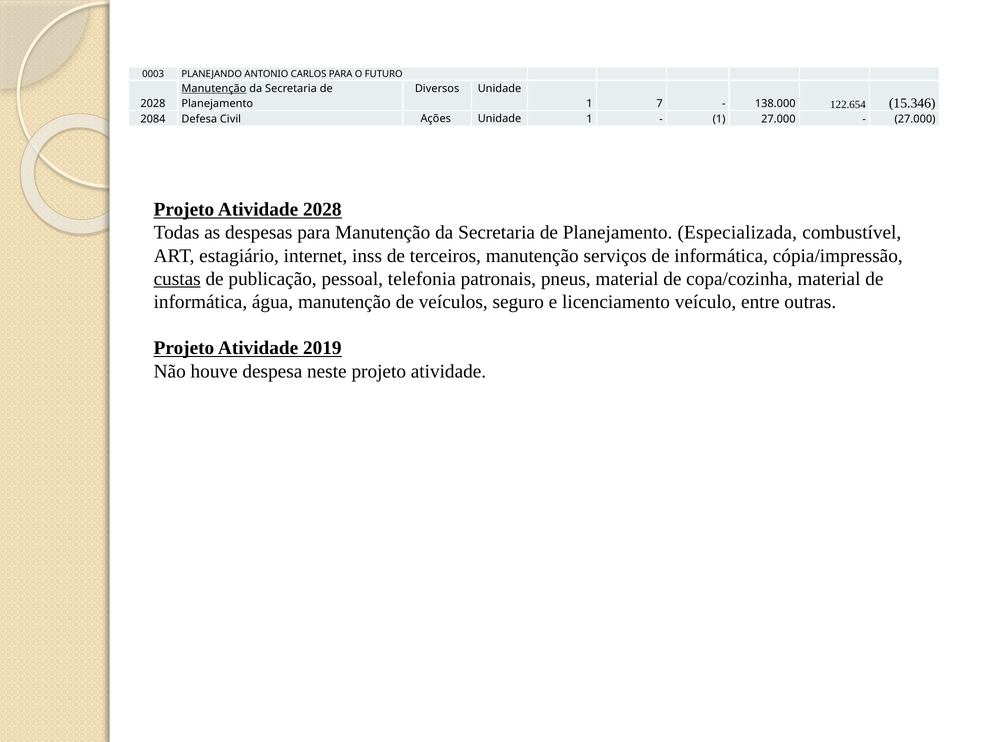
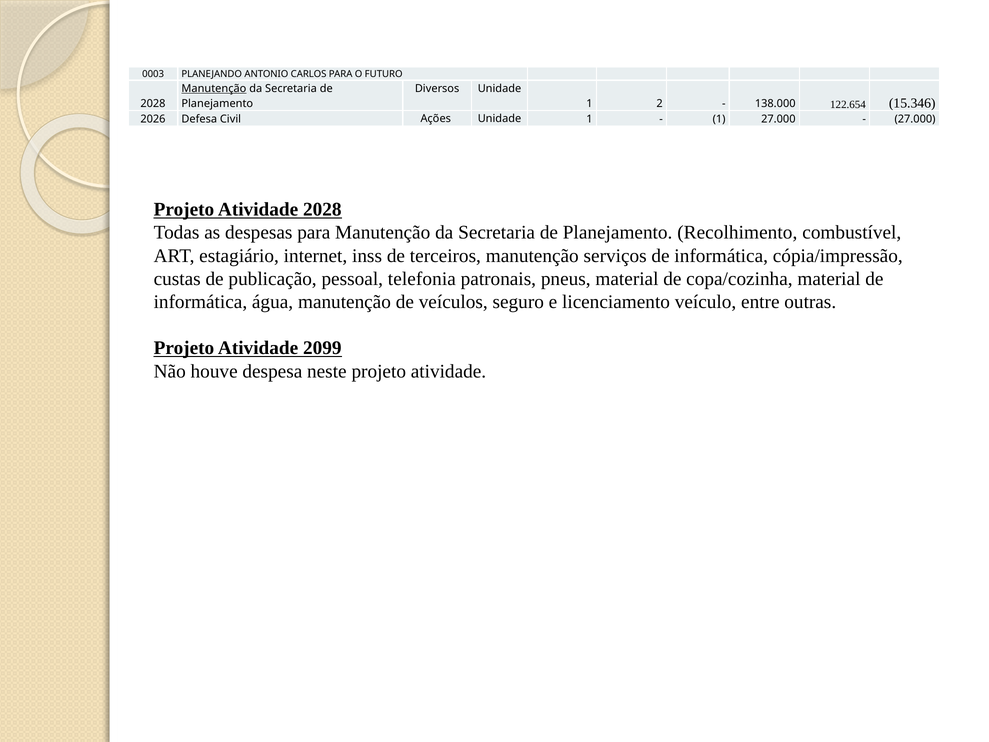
7: 7 -> 2
2084: 2084 -> 2026
Especializada: Especializada -> Recolhimento
custas underline: present -> none
2019: 2019 -> 2099
